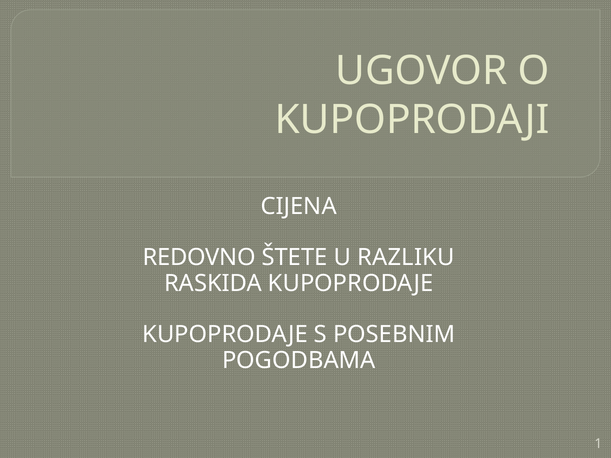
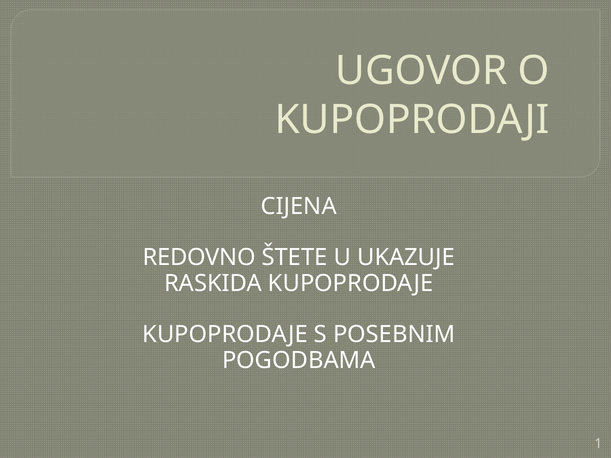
RAZLIKU: RAZLIKU -> UKAZUJE
